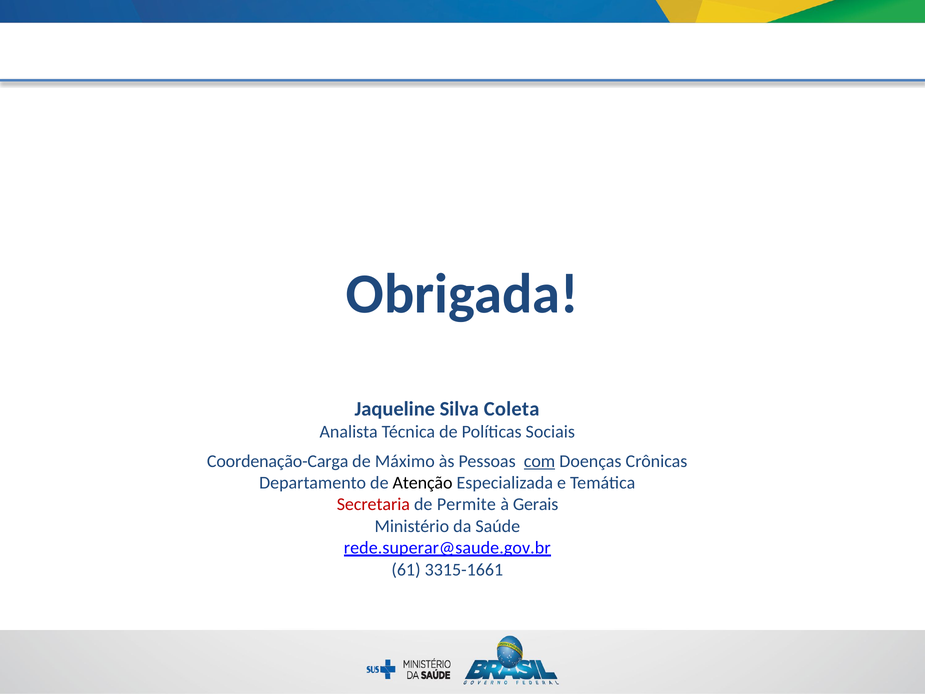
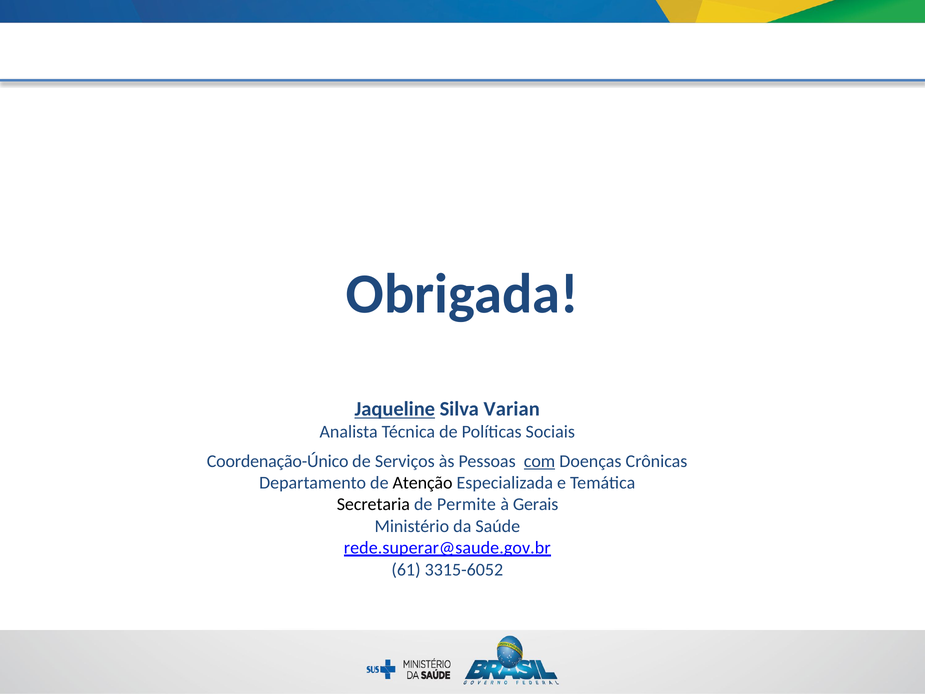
Jaqueline underline: none -> present
Coleta: Coleta -> Varian
Coordenação-Carga: Coordenação-Carga -> Coordenação-Único
Máximo: Máximo -> Serviços
Secretaria colour: red -> black
3315-1661: 3315-1661 -> 3315-6052
